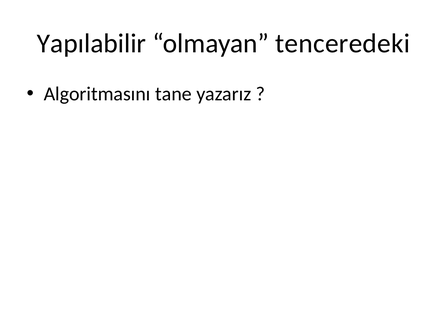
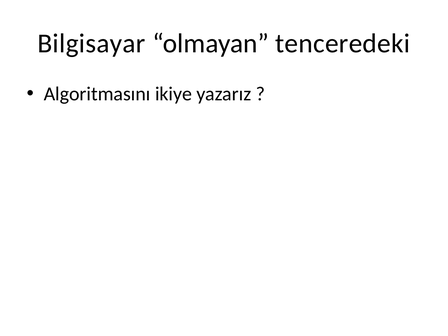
Yapılabilir: Yapılabilir -> Bilgisayar
tane: tane -> ikiye
